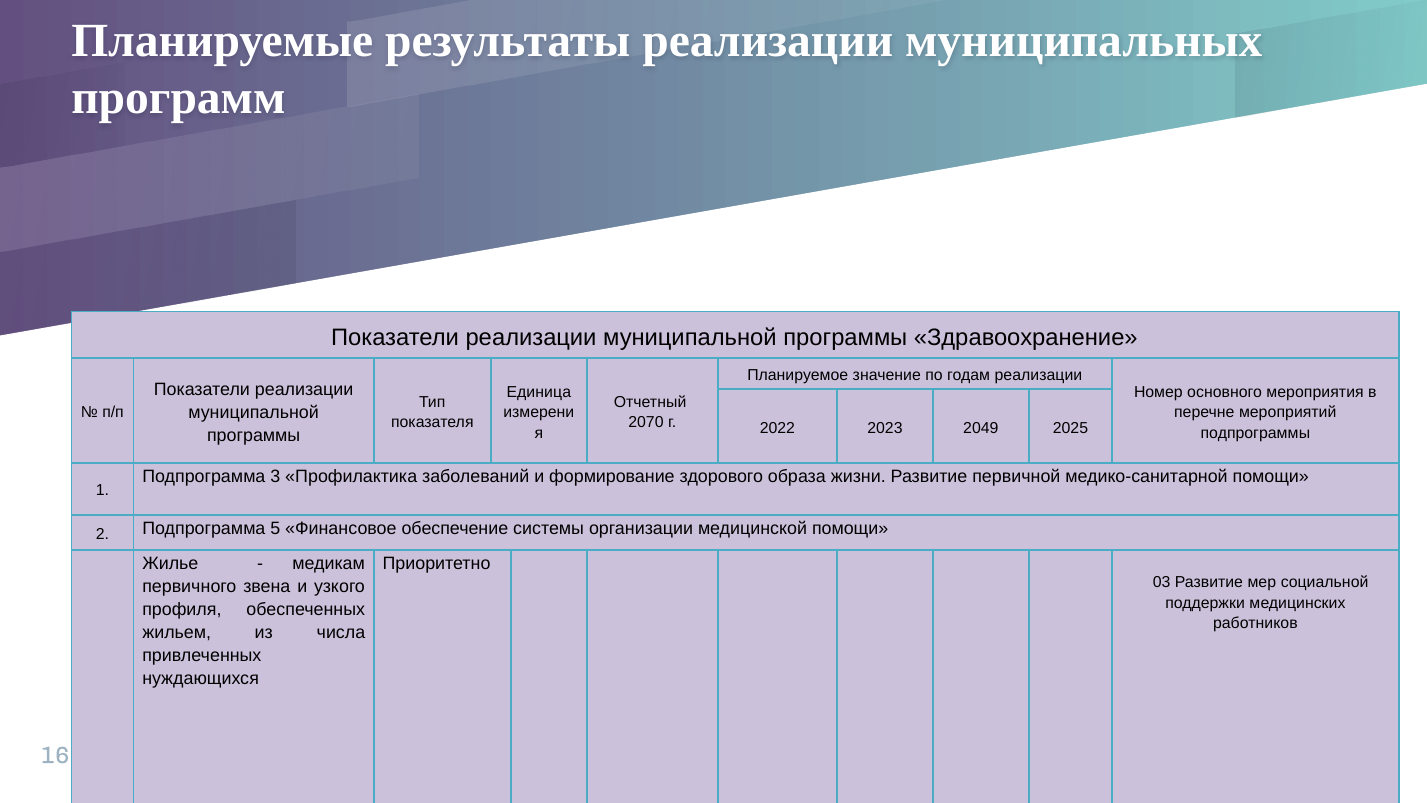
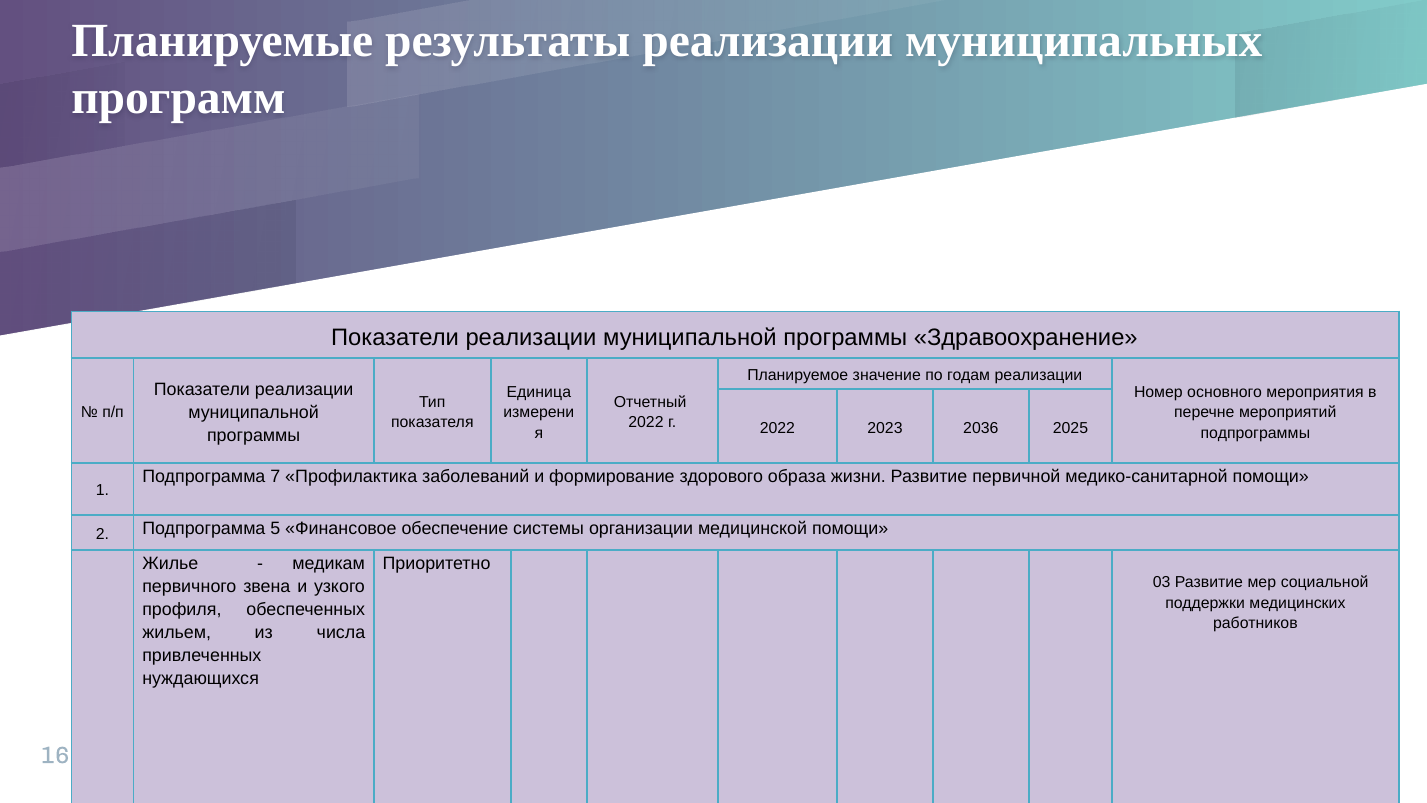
2070 at (646, 422): 2070 -> 2022
2049: 2049 -> 2036
3: 3 -> 7
